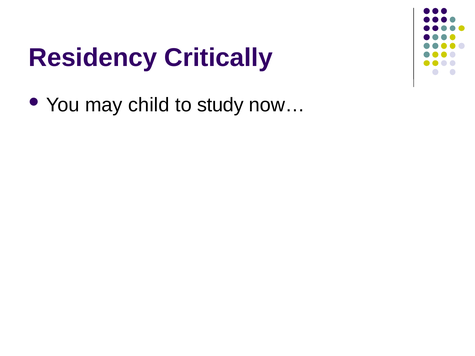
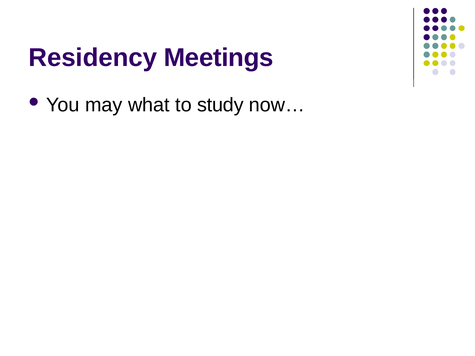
Critically: Critically -> Meetings
child: child -> what
